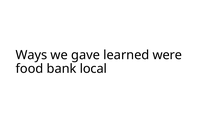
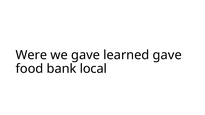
Ways: Ways -> Were
learned were: were -> gave
